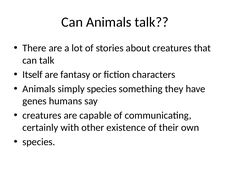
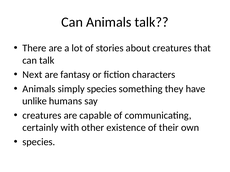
Itself: Itself -> Next
genes: genes -> unlike
